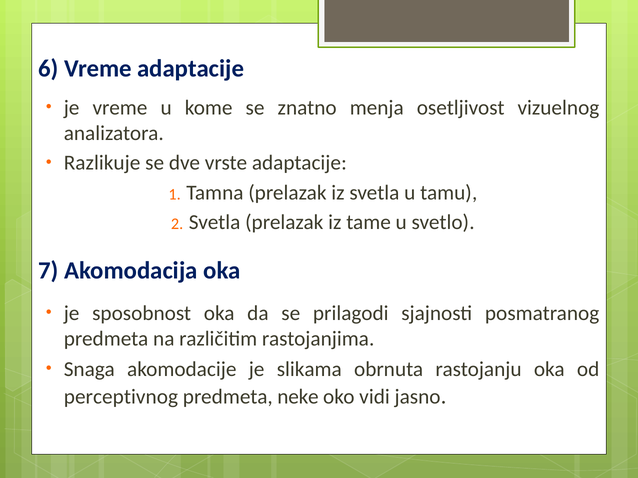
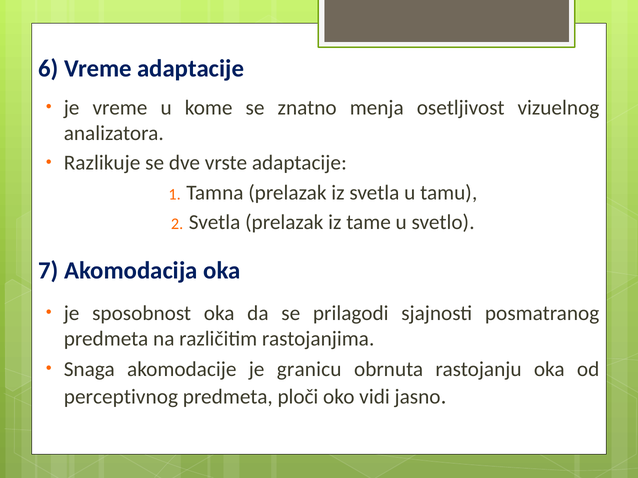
slikama: slikama -> granicu
neke: neke -> ploči
